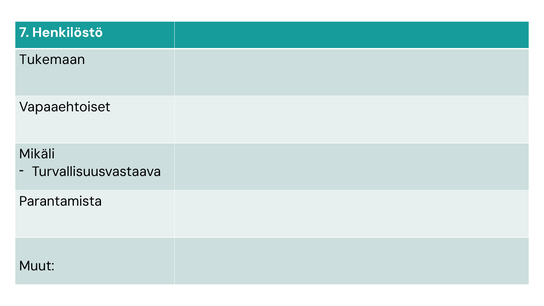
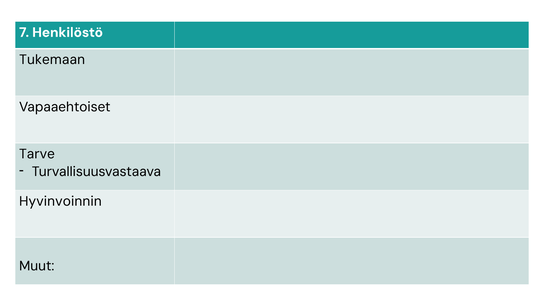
Mikäli: Mikäli -> Tarve
Parantamista: Parantamista -> Hyvinvoinnin
